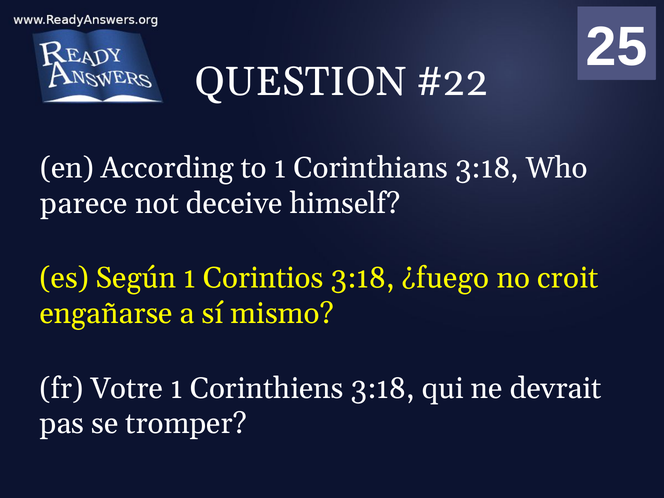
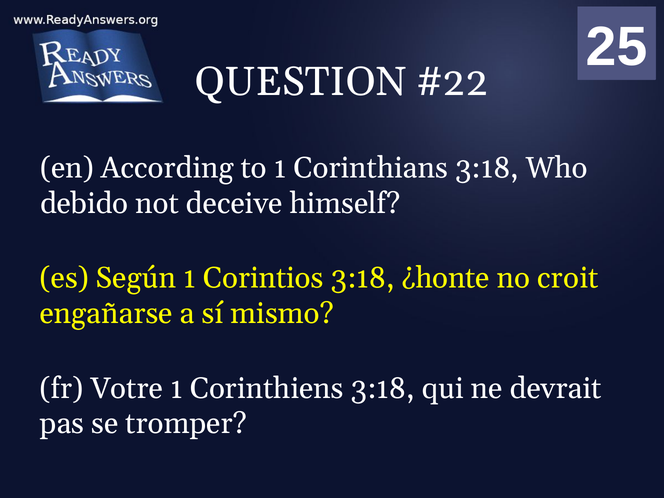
parece: parece -> debido
¿fuego: ¿fuego -> ¿honte
